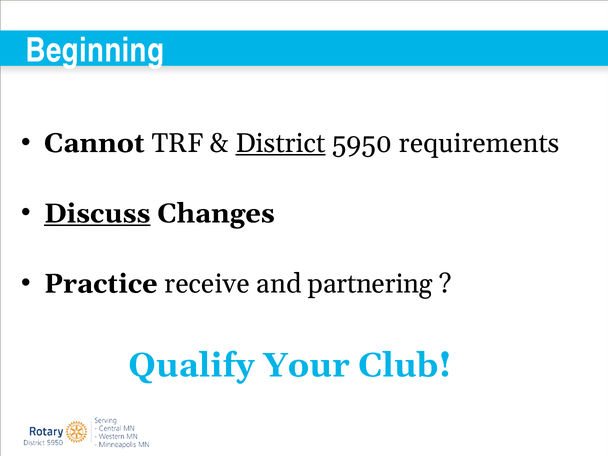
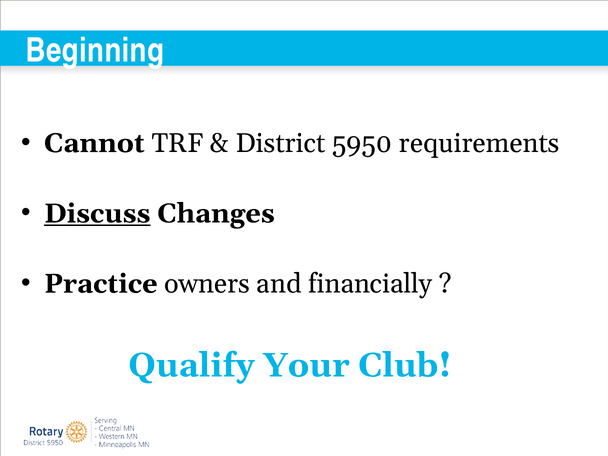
District underline: present -> none
receive: receive -> owners
partnering: partnering -> financially
